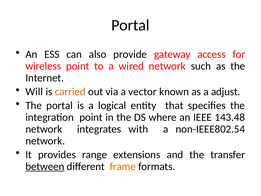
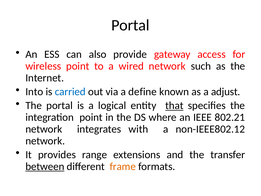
Will: Will -> Into
carried colour: orange -> blue
vector: vector -> define
that underline: none -> present
143.48: 143.48 -> 802.21
non-IEEE802.54: non-IEEE802.54 -> non-IEEE802.12
